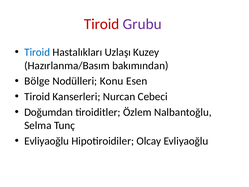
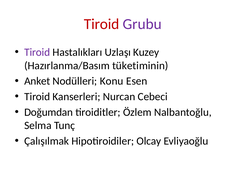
Tiroid at (37, 52) colour: blue -> purple
bakımından: bakımından -> tüketiminin
Bölge: Bölge -> Anket
Evliyaoğlu at (47, 141): Evliyaoğlu -> Çalışılmak
